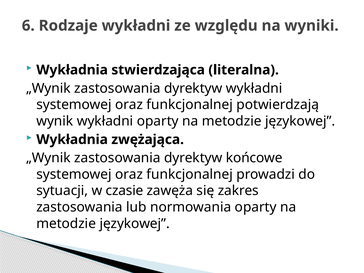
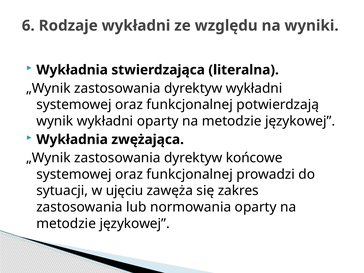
czasie: czasie -> ujęciu
